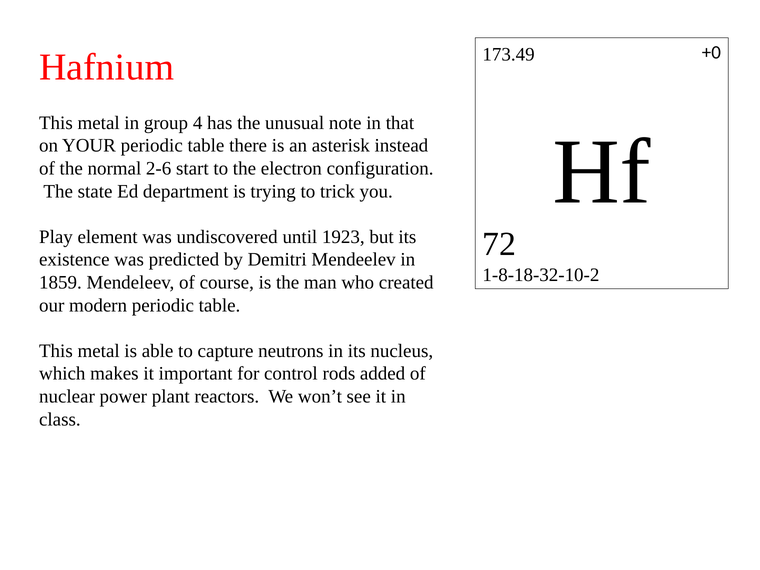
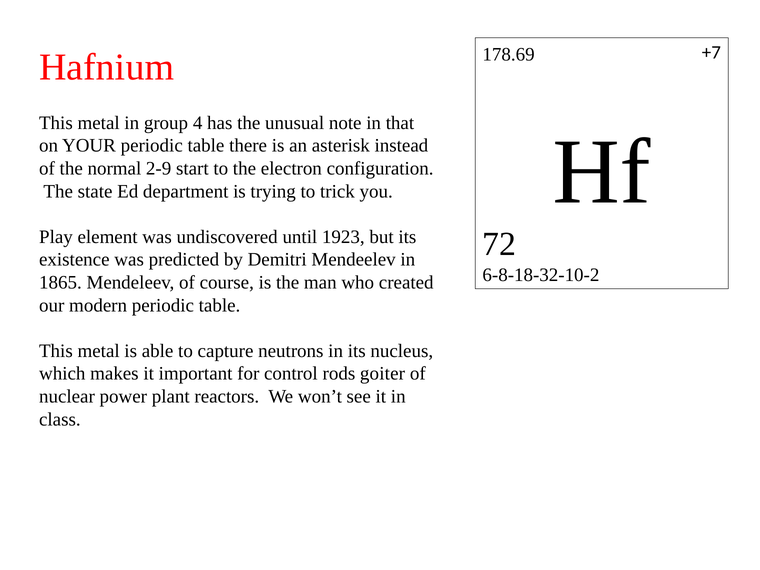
+0: +0 -> +7
173.49: 173.49 -> 178.69
2-6: 2-6 -> 2-9
1-8-18-32-10-2: 1-8-18-32-10-2 -> 6-8-18-32-10-2
1859: 1859 -> 1865
added: added -> goiter
